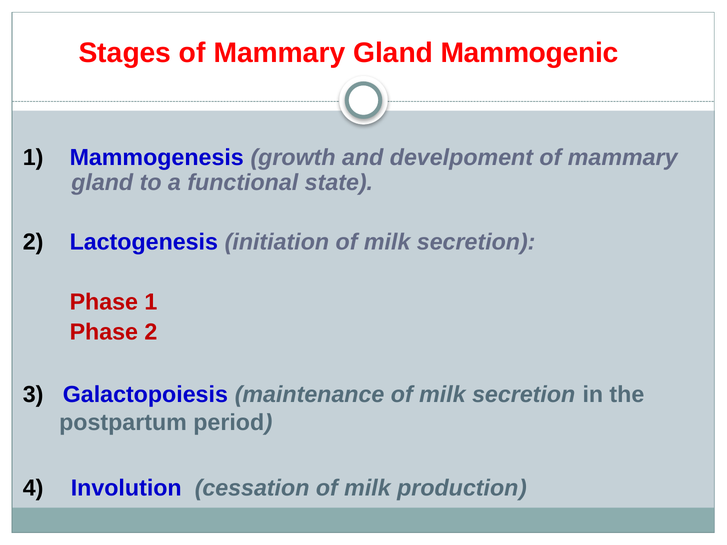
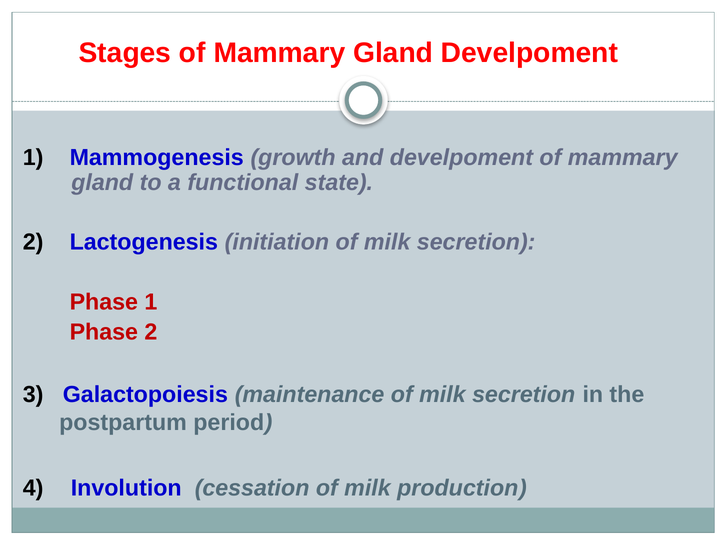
Gland Mammogenic: Mammogenic -> Develpoment
